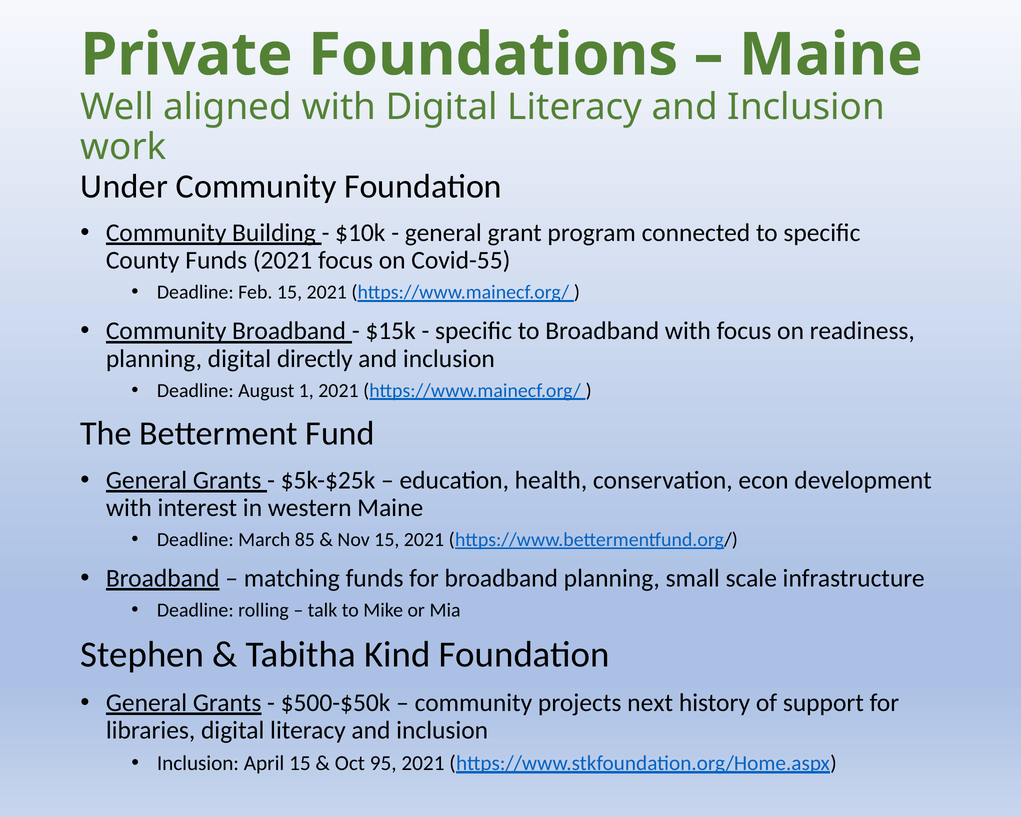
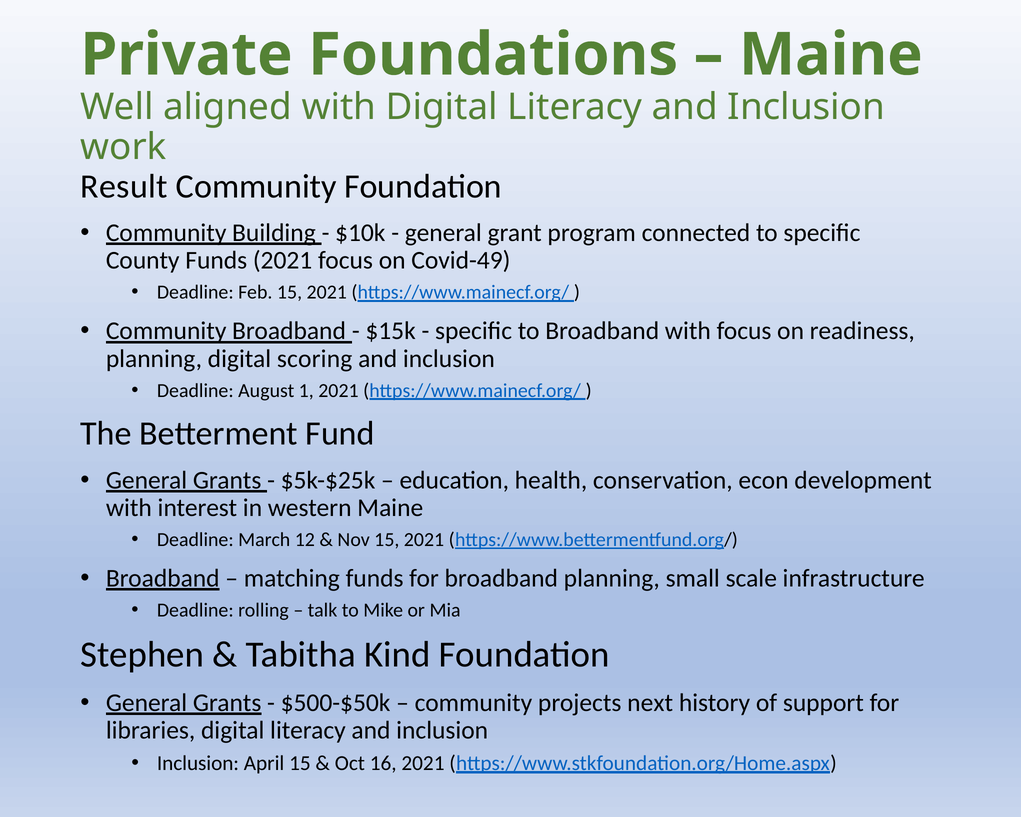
Under: Under -> Result
Covid-55: Covid-55 -> Covid-49
directly: directly -> scoring
85: 85 -> 12
95: 95 -> 16
